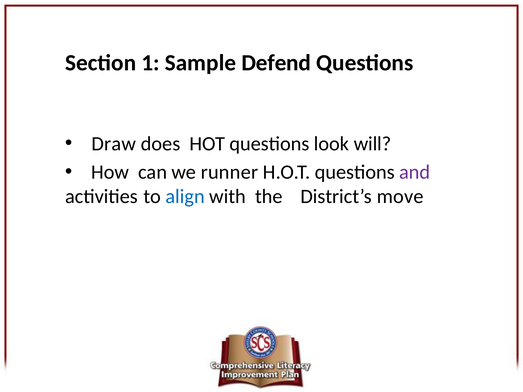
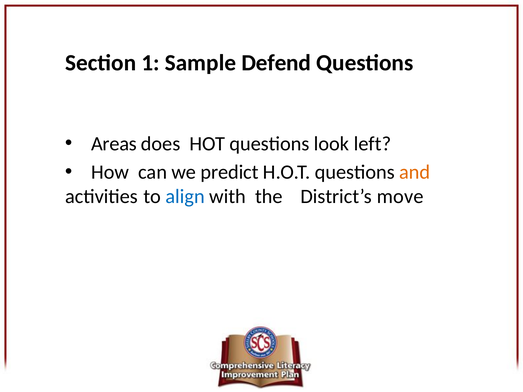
Draw: Draw -> Areas
will: will -> left
runner: runner -> predict
and colour: purple -> orange
